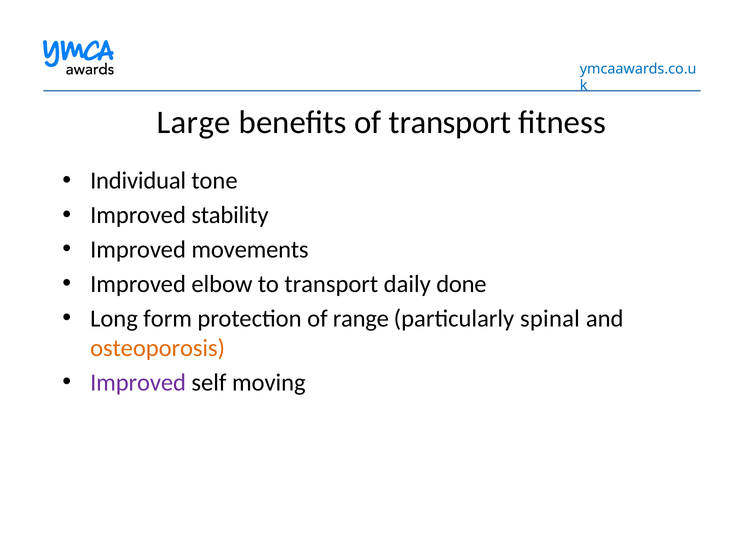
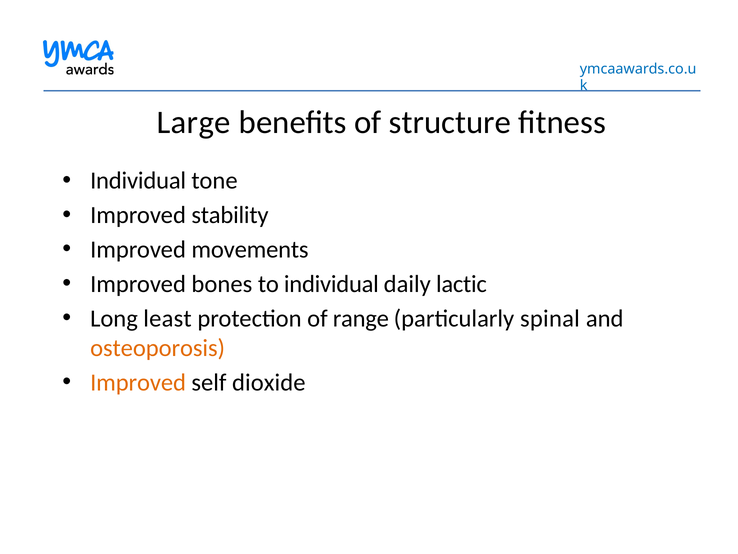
of transport: transport -> structure
elbow: elbow -> bones
to transport: transport -> individual
done: done -> lactic
form: form -> least
Improved at (138, 382) colour: purple -> orange
moving: moving -> dioxide
